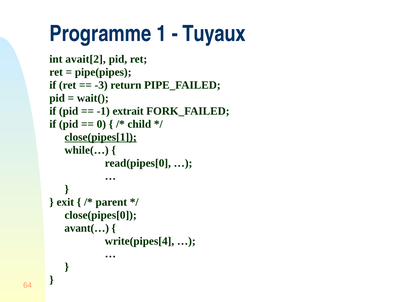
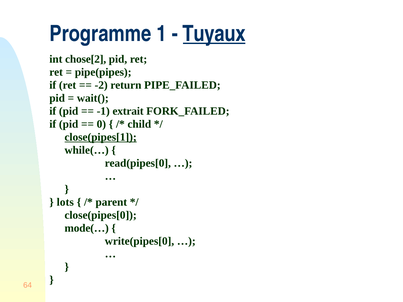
Tuyaux underline: none -> present
avait[2: avait[2 -> chose[2
-3: -3 -> -2
exit: exit -> lots
avant(…: avant(… -> mode(…
write(pipes[4: write(pipes[4 -> write(pipes[0
